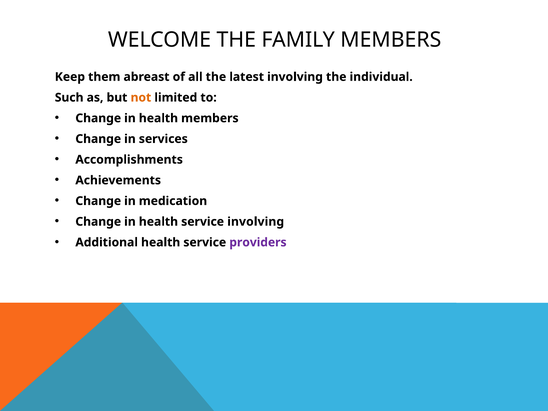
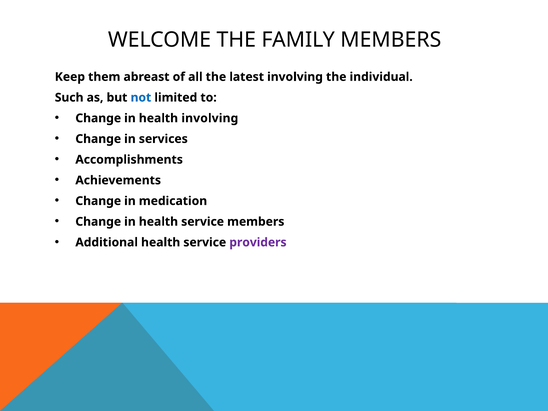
not colour: orange -> blue
health members: members -> involving
service involving: involving -> members
